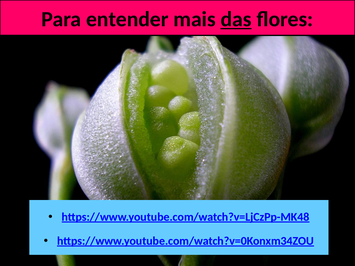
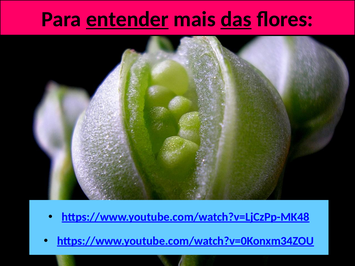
entender underline: none -> present
